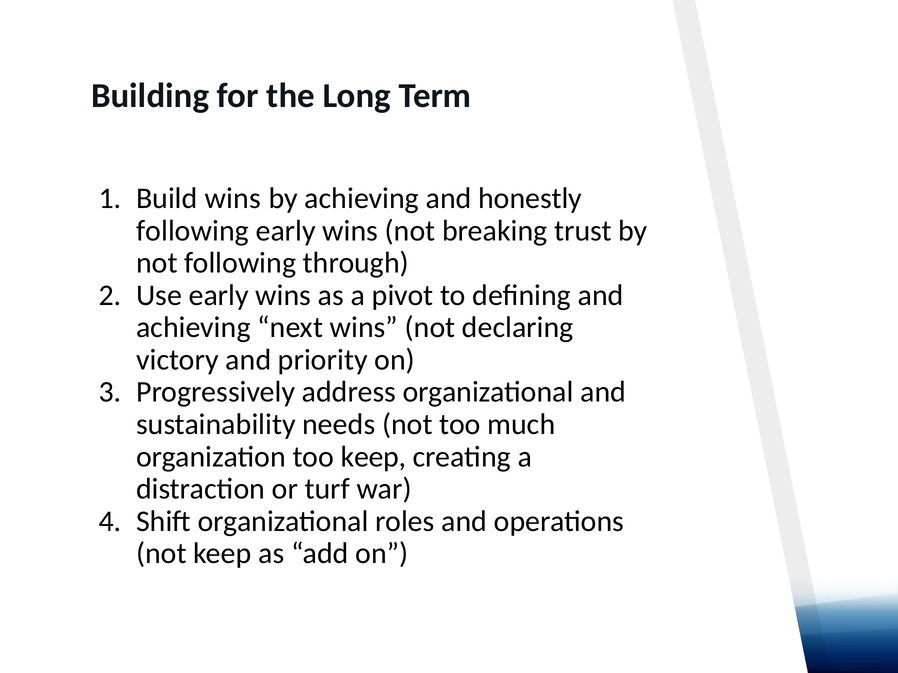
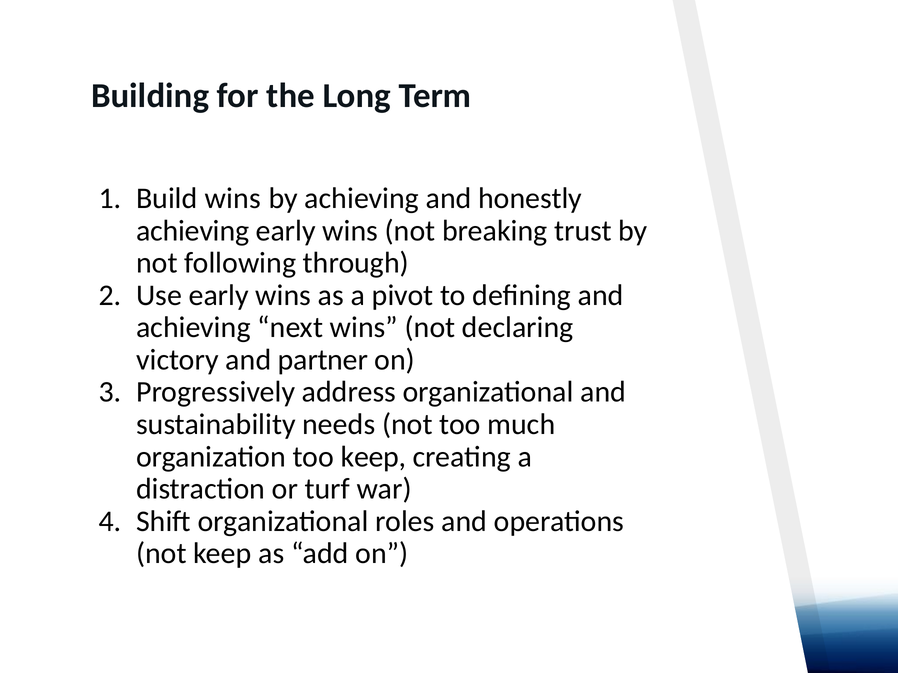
following at (193, 231): following -> achieving
priority: priority -> partner
